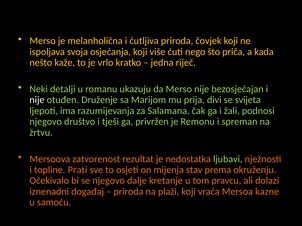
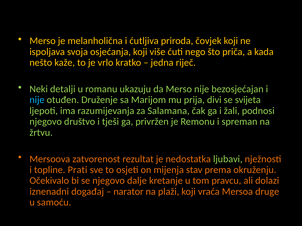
nije at (37, 100) colour: white -> light blue
priroda at (128, 192): priroda -> narator
kazne: kazne -> druge
